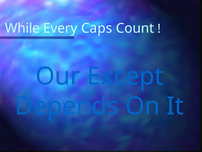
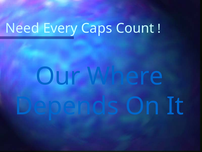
While: While -> Need
Except: Except -> Where
